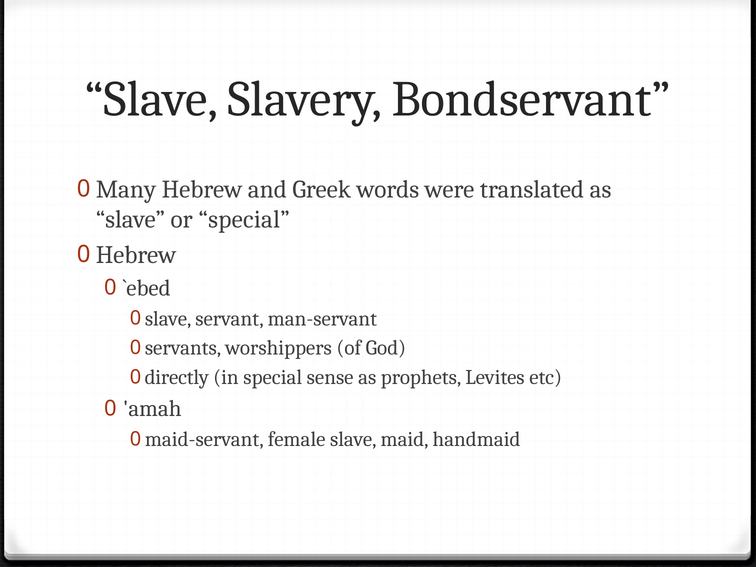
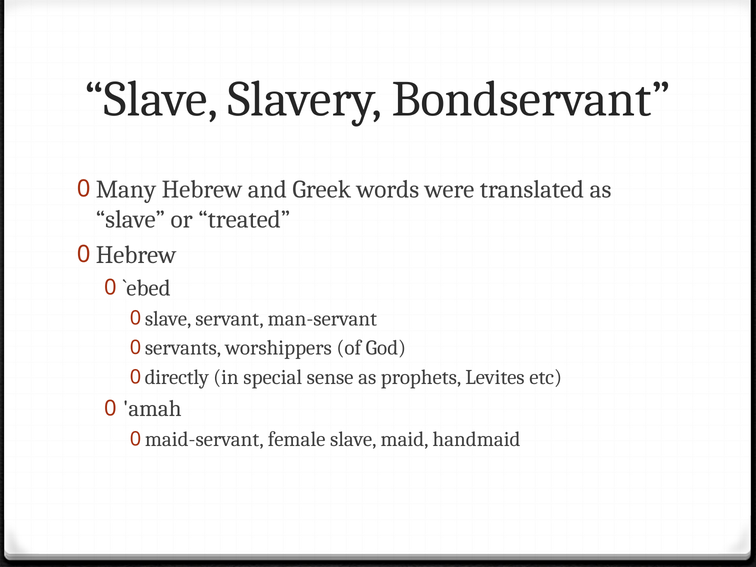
or special: special -> treated
